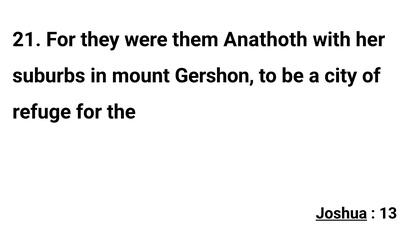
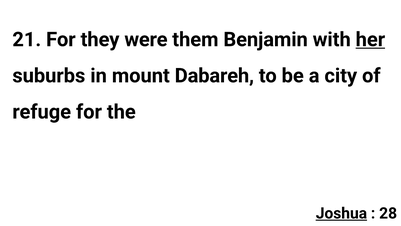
Anathoth: Anathoth -> Benjamin
her underline: none -> present
Gershon: Gershon -> Dabareh
13: 13 -> 28
